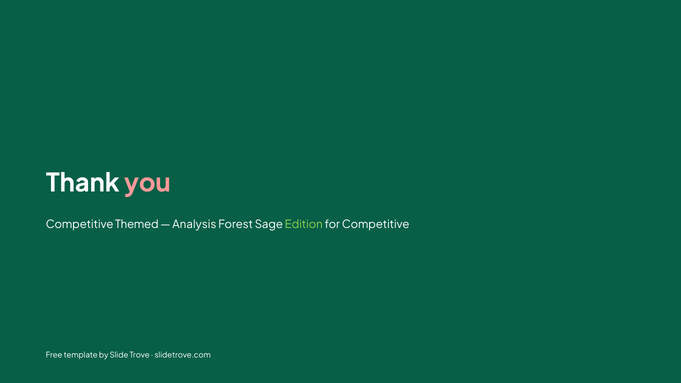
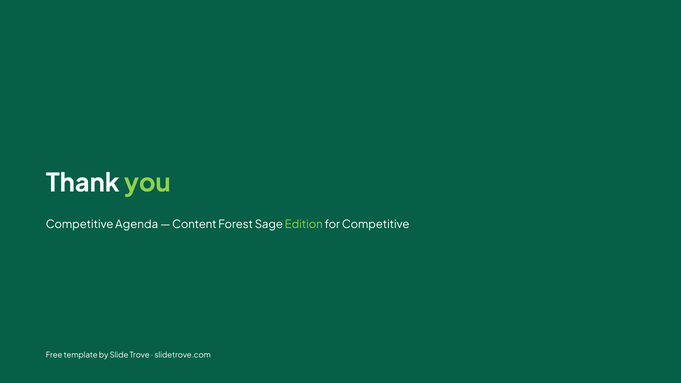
you colour: pink -> light green
Themed: Themed -> Agenda
Analysis: Analysis -> Content
